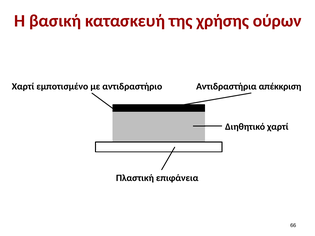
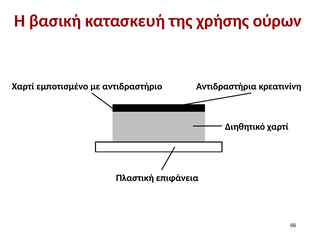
απέκκριση: απέκκριση -> κρεατινίνη
